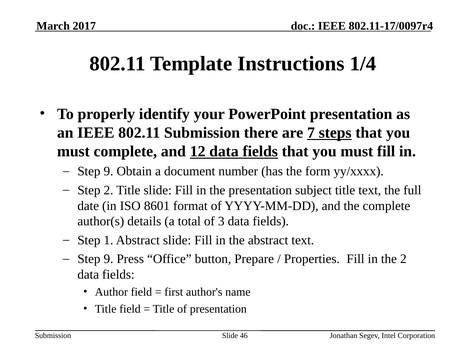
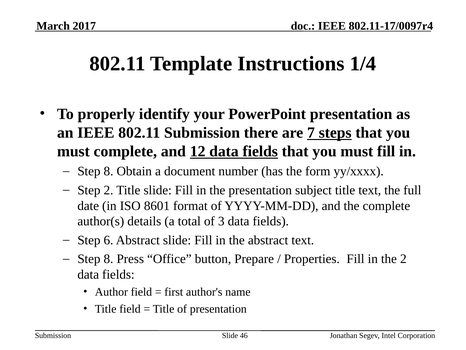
9 at (109, 171): 9 -> 8
1: 1 -> 6
9 at (109, 259): 9 -> 8
